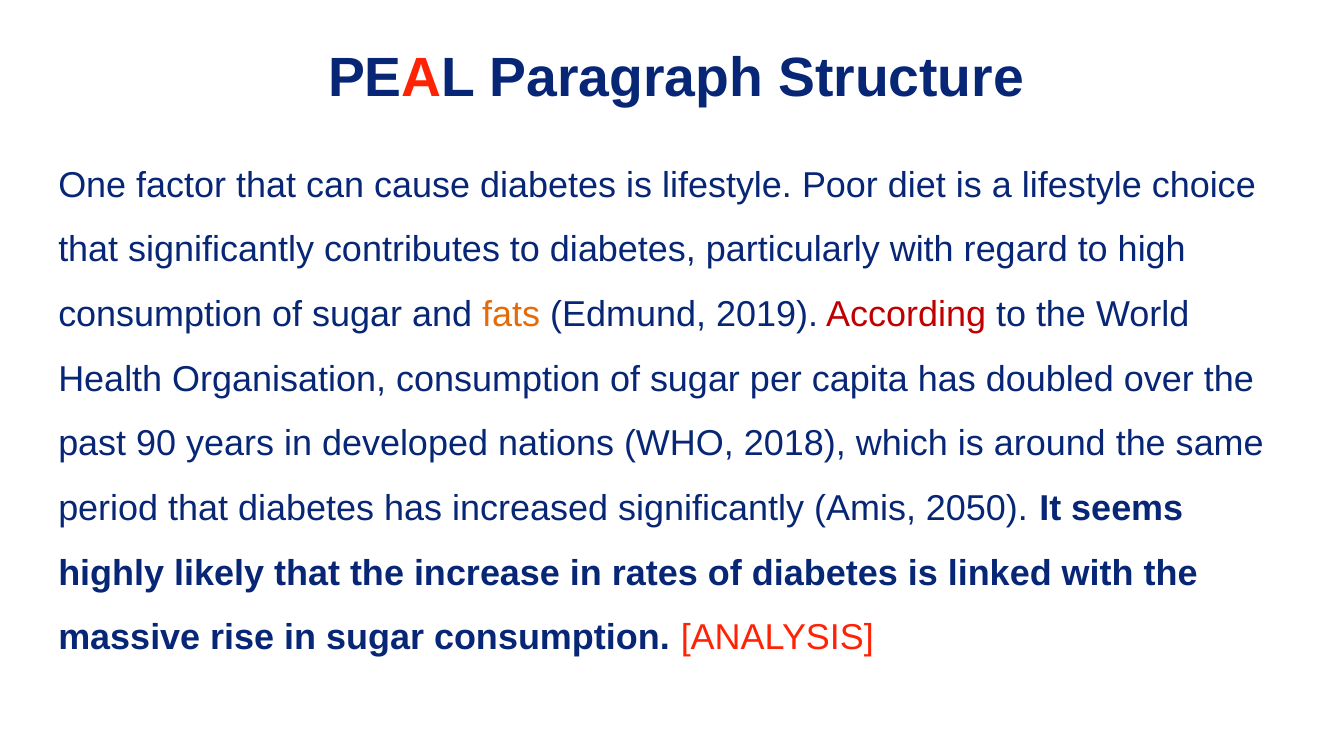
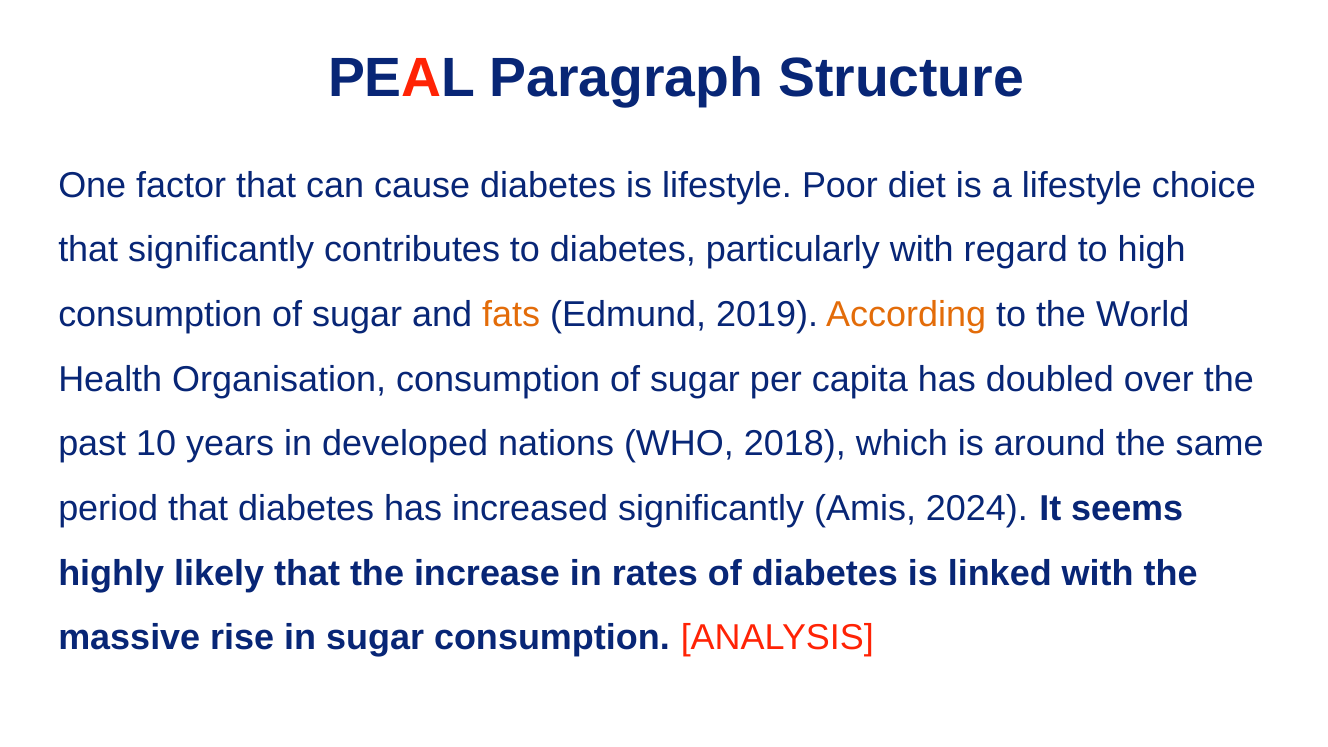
According colour: red -> orange
90: 90 -> 10
2050: 2050 -> 2024
